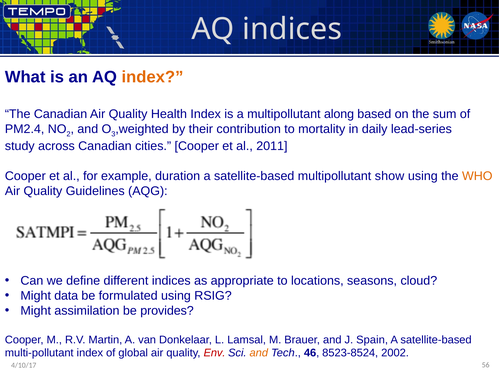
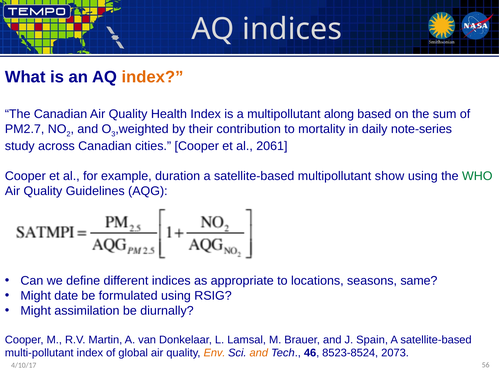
PM2.4: PM2.4 -> PM2.7
lead-series: lead-series -> note-series
2011: 2011 -> 2061
WHO colour: orange -> green
cloud: cloud -> same
data: data -> date
provides: provides -> diurnally
Env colour: red -> orange
2002: 2002 -> 2073
